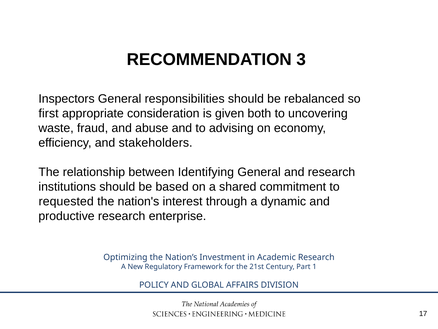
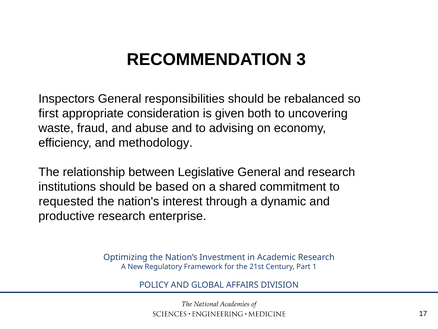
stakeholders: stakeholders -> methodology
Identifying: Identifying -> Legislative
